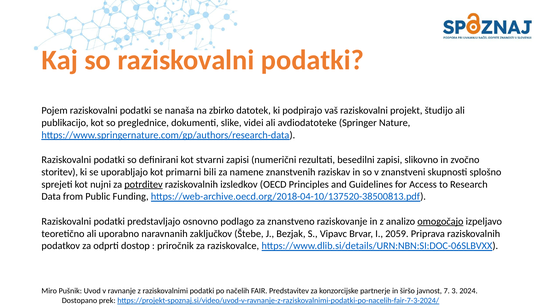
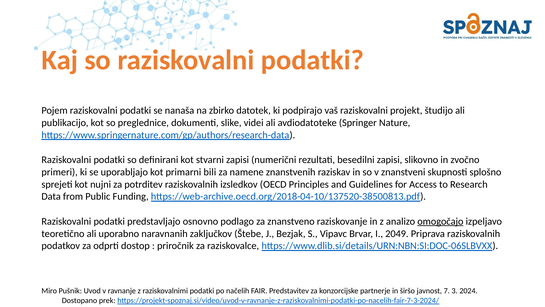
storitev: storitev -> primeri
potrditev underline: present -> none
2059: 2059 -> 2049
